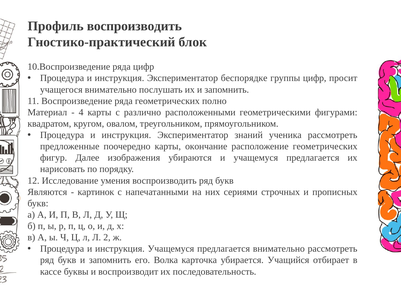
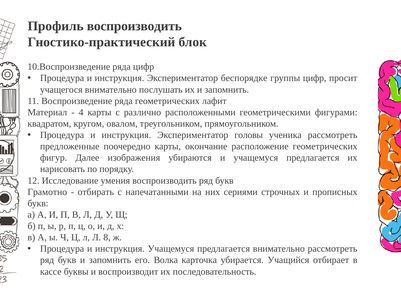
полно: полно -> лафит
знаний: знаний -> головы
Являются: Являются -> Грамотно
картинок: картинок -> отбирать
2: 2 -> 8
